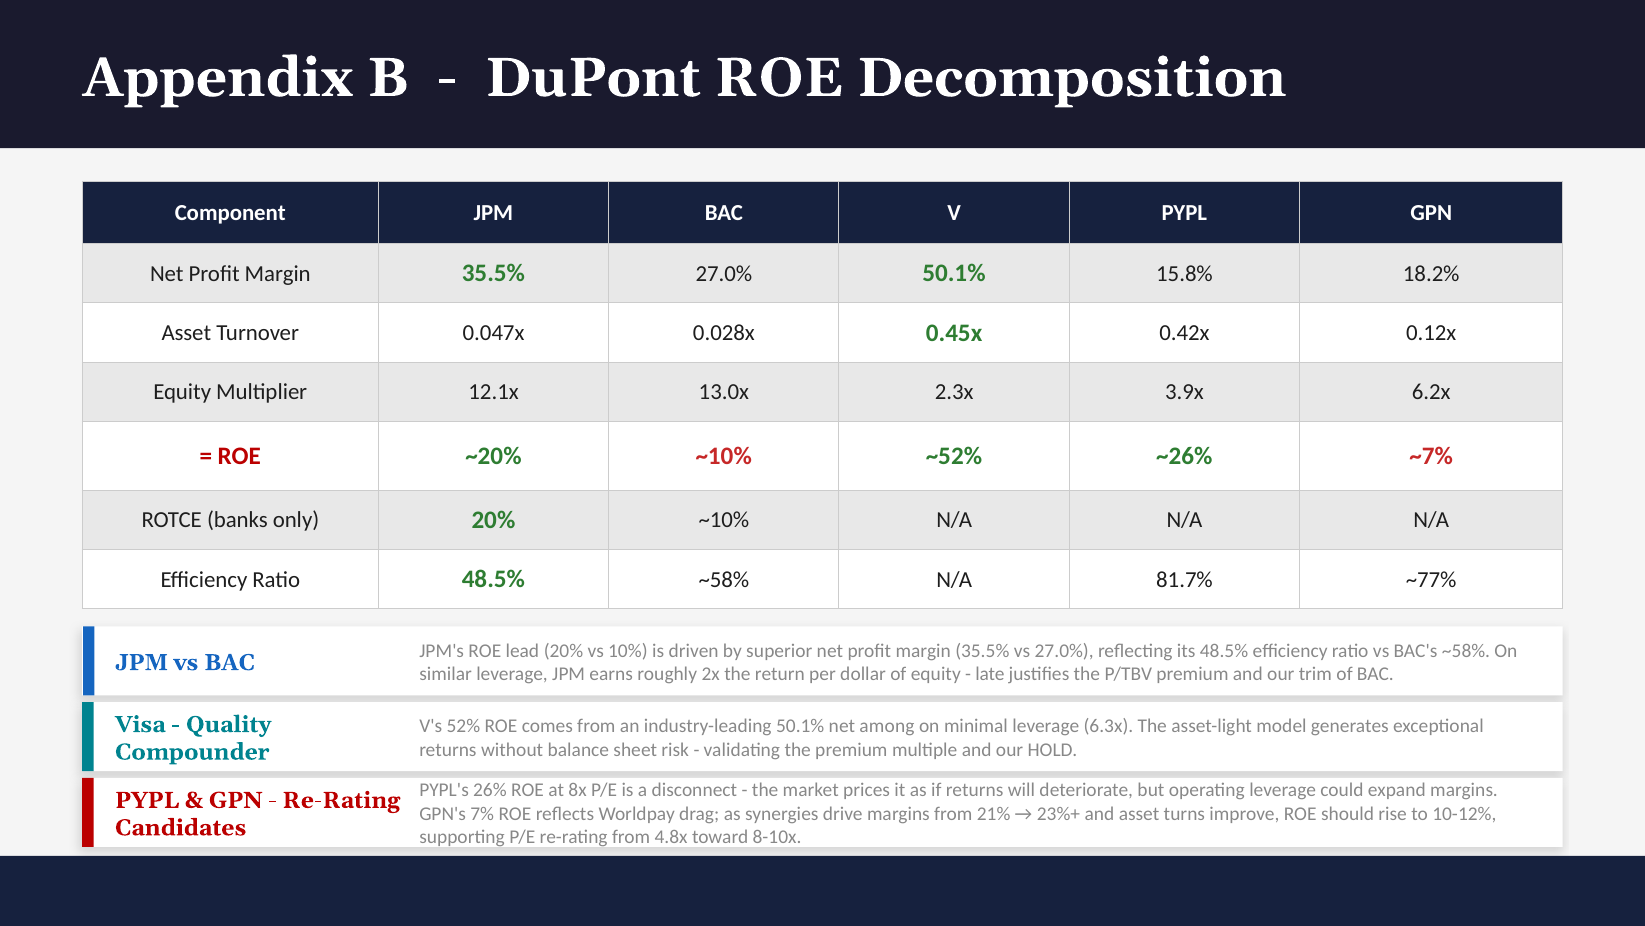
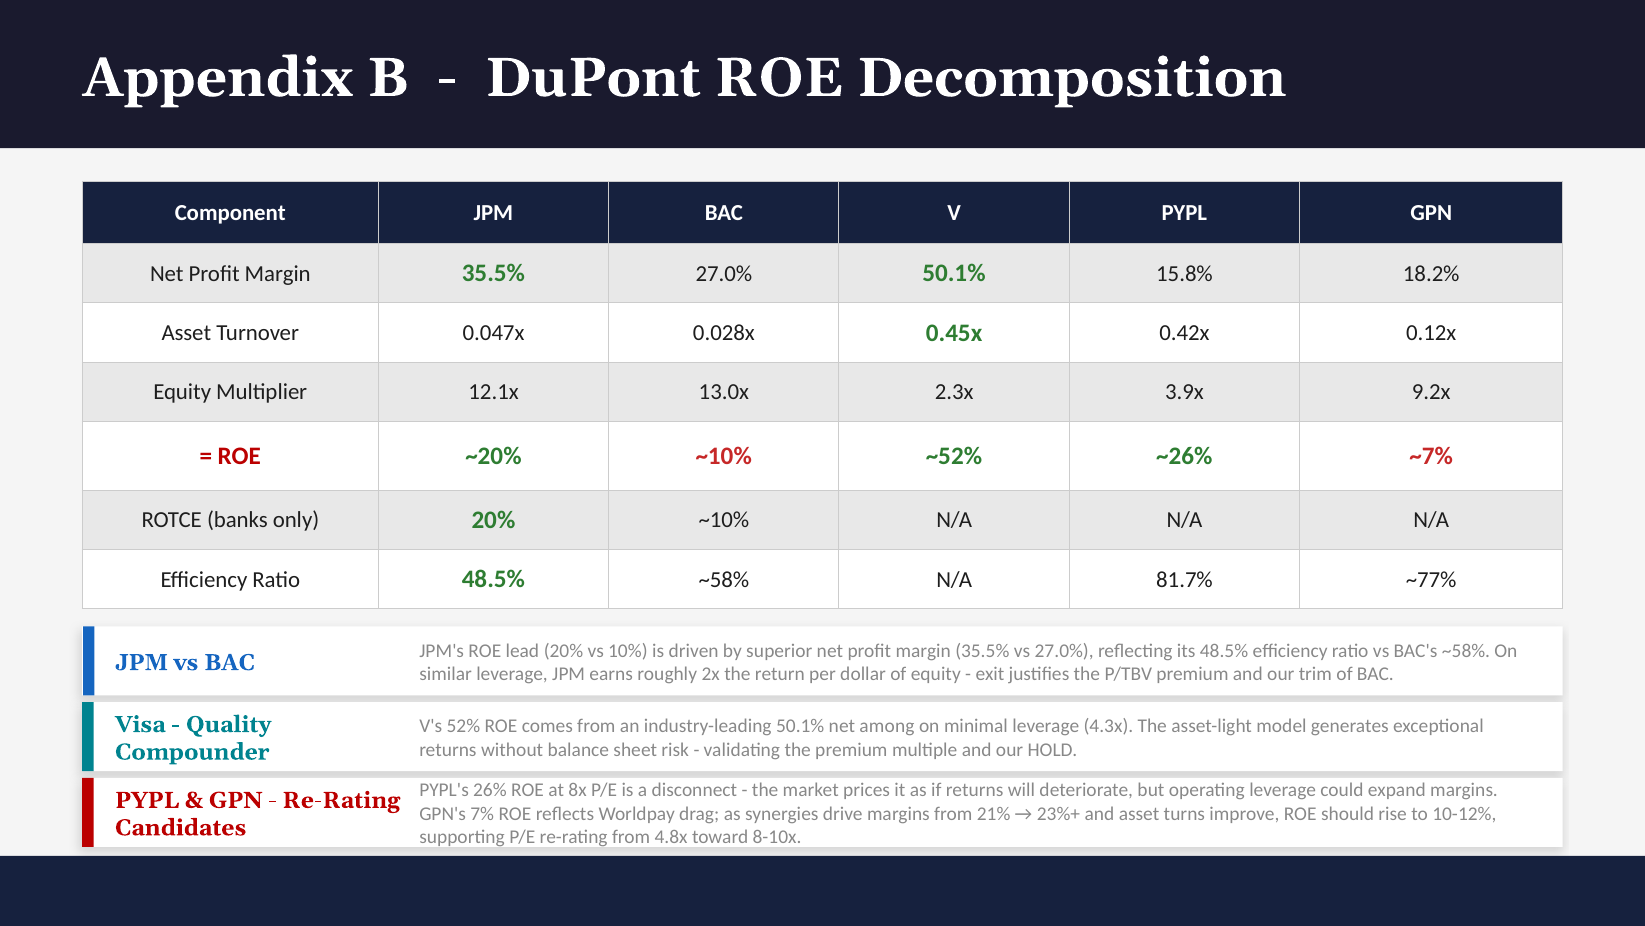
6.2x: 6.2x -> 9.2x
late: late -> exit
6.3x: 6.3x -> 4.3x
